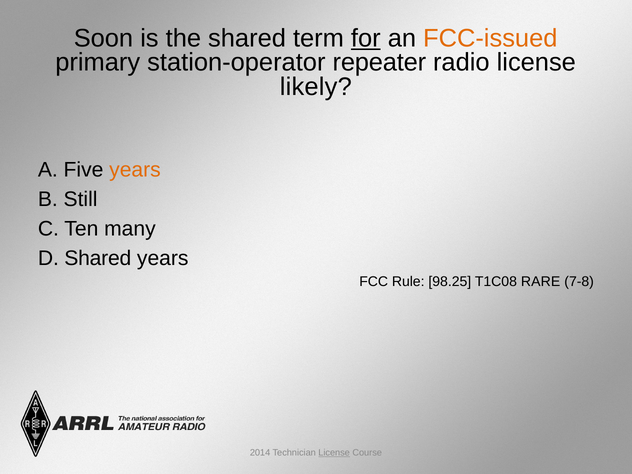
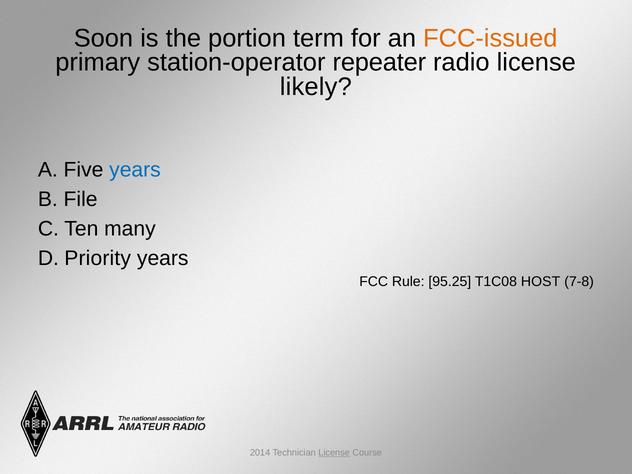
the shared: shared -> portion
for underline: present -> none
years at (135, 170) colour: orange -> blue
Still: Still -> File
D Shared: Shared -> Priority
98.25: 98.25 -> 95.25
RARE: RARE -> HOST
